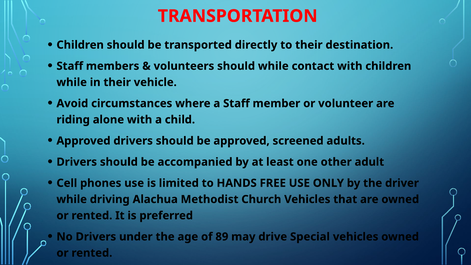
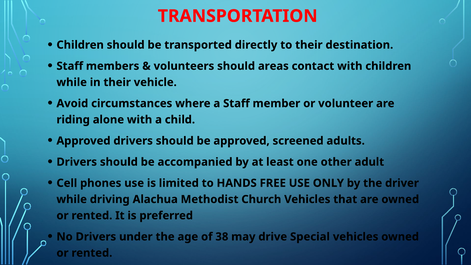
should while: while -> areas
89: 89 -> 38
